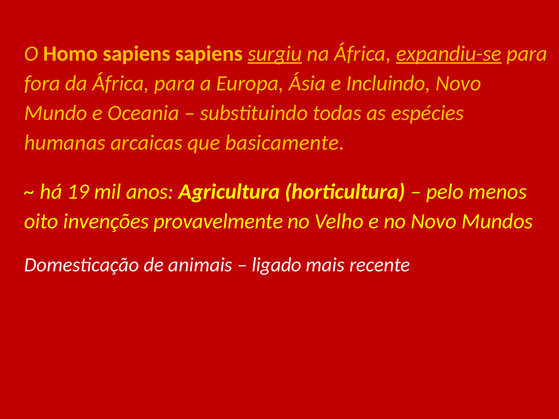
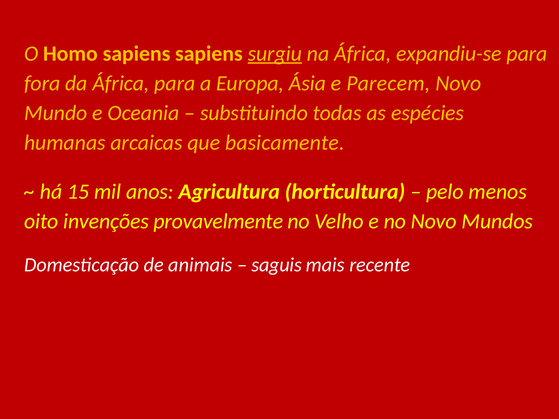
expandiu-se underline: present -> none
Incluindo: Incluindo -> Parecem
19: 19 -> 15
ligado: ligado -> saguis
